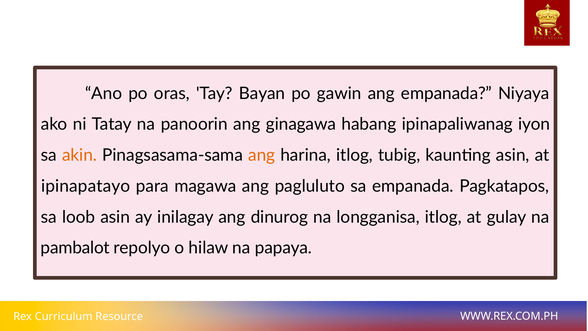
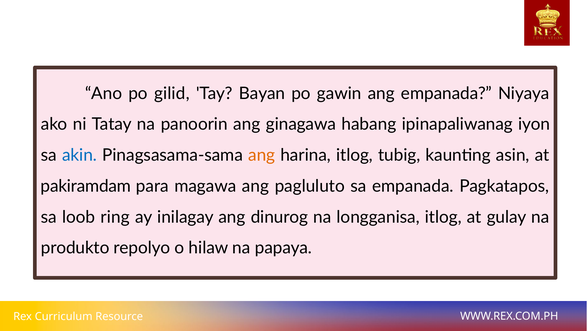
oras: oras -> gilid
akin colour: orange -> blue
ipinapatayo: ipinapatayo -> pakiramdam
loob asin: asin -> ring
pambalot: pambalot -> produkto
